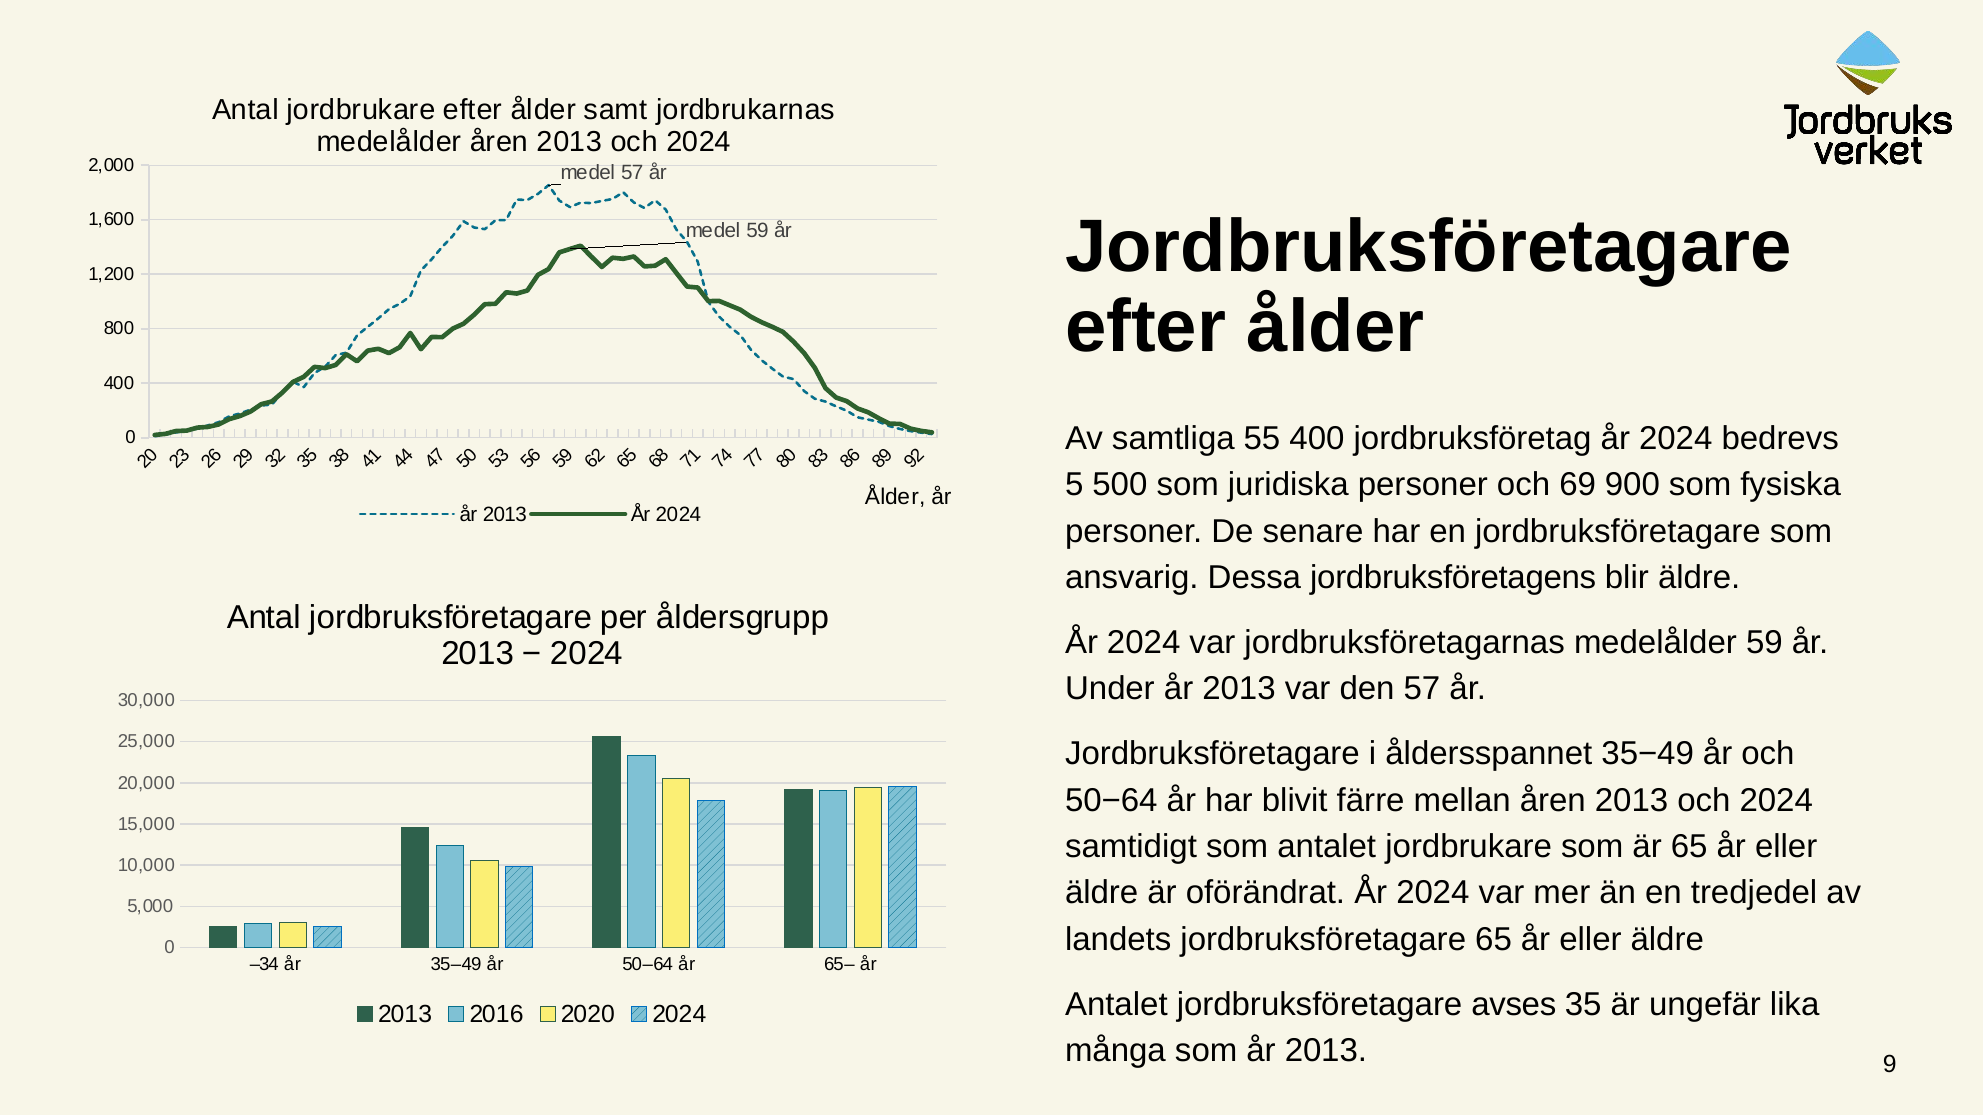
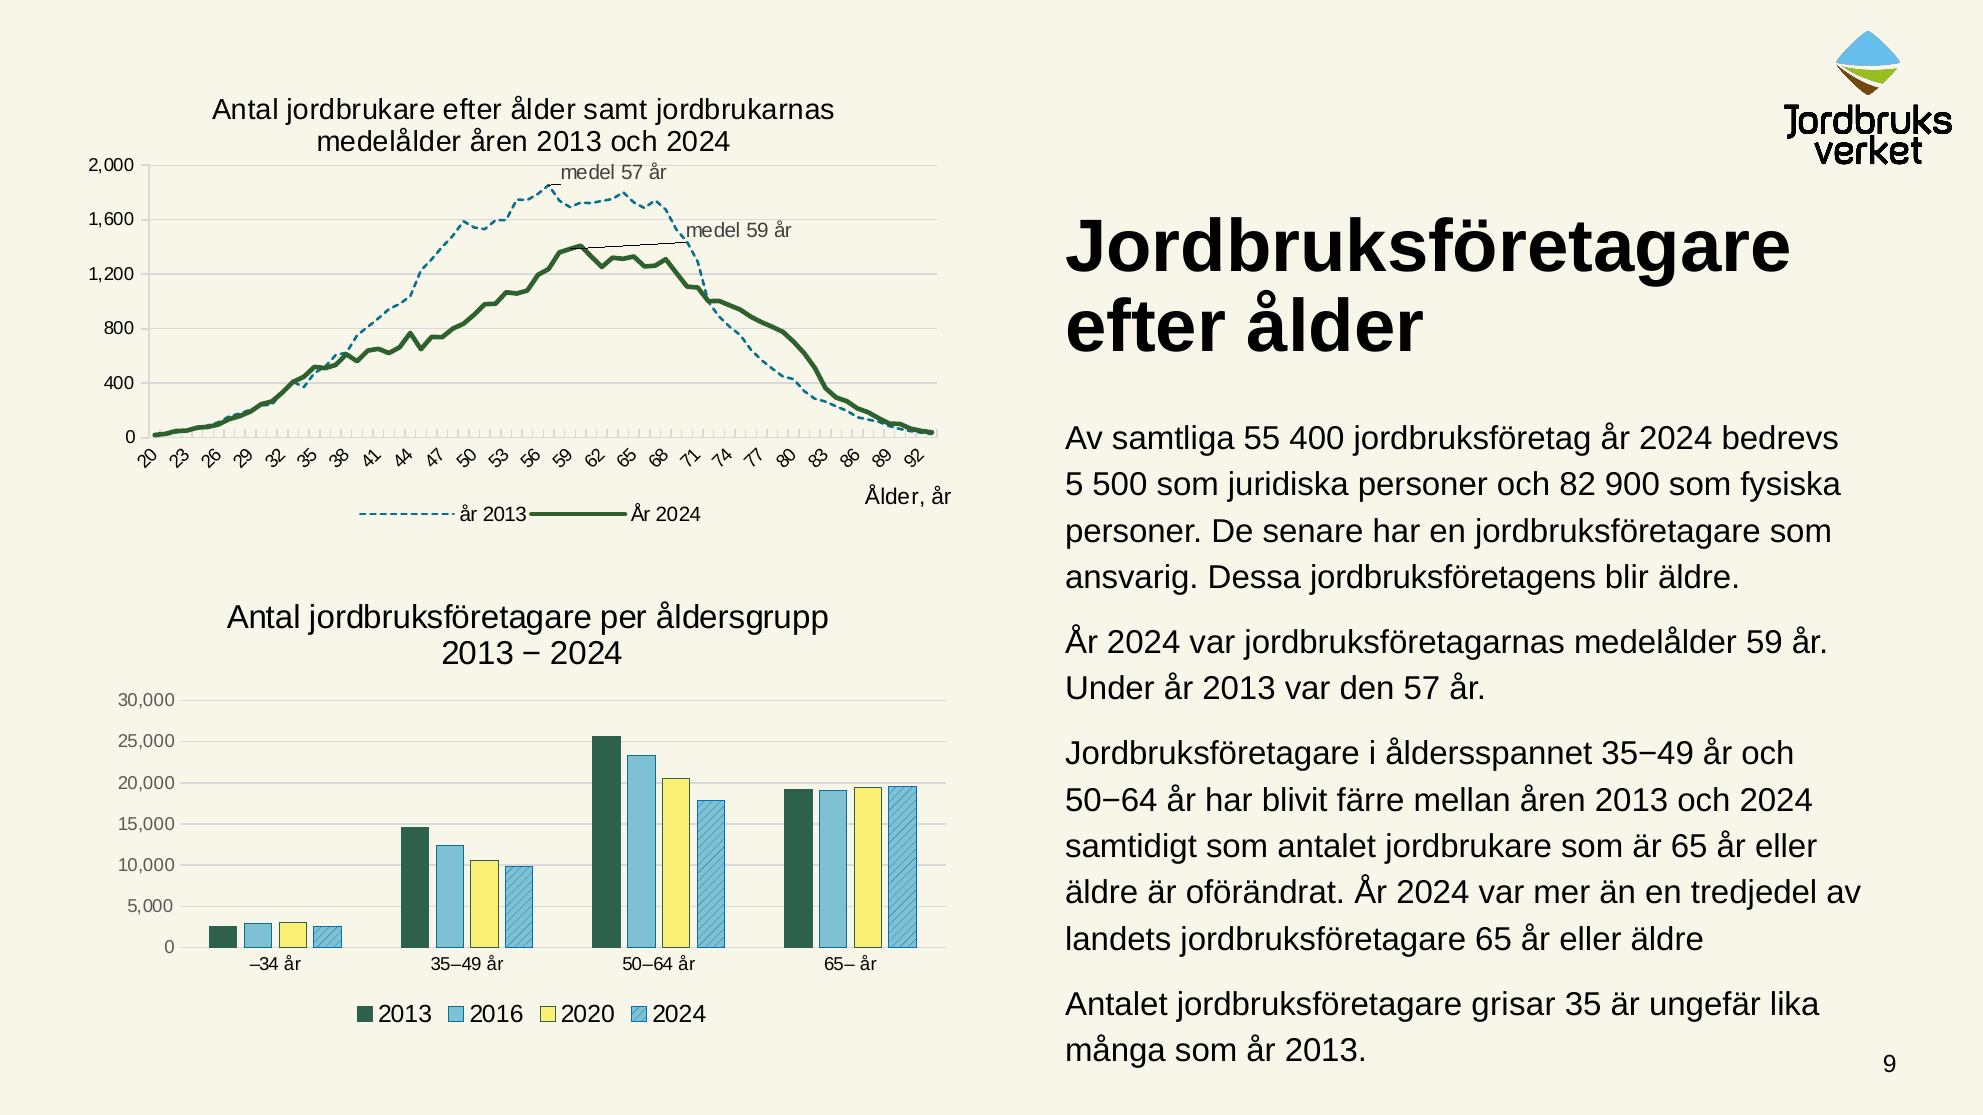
69: 69 -> 82
avses: avses -> grisar
